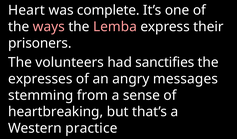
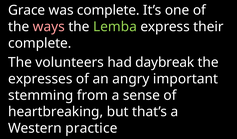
Heart: Heart -> Grace
Lemba colour: pink -> light green
prisoners at (40, 43): prisoners -> complete
sanctifies: sanctifies -> daybreak
messages: messages -> important
